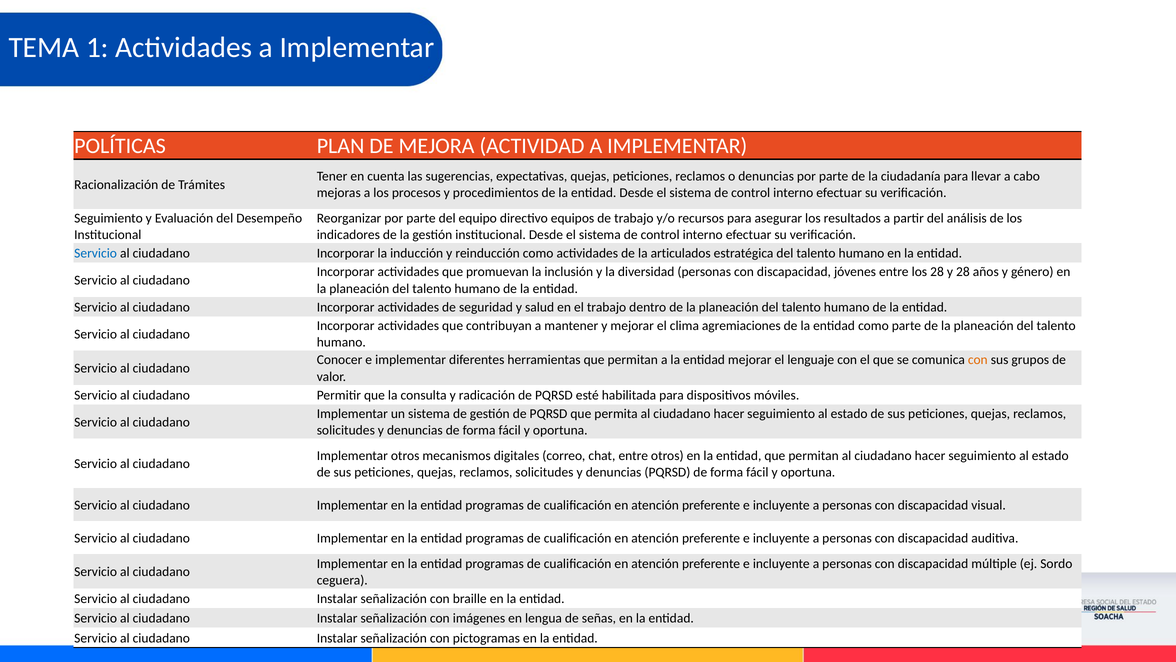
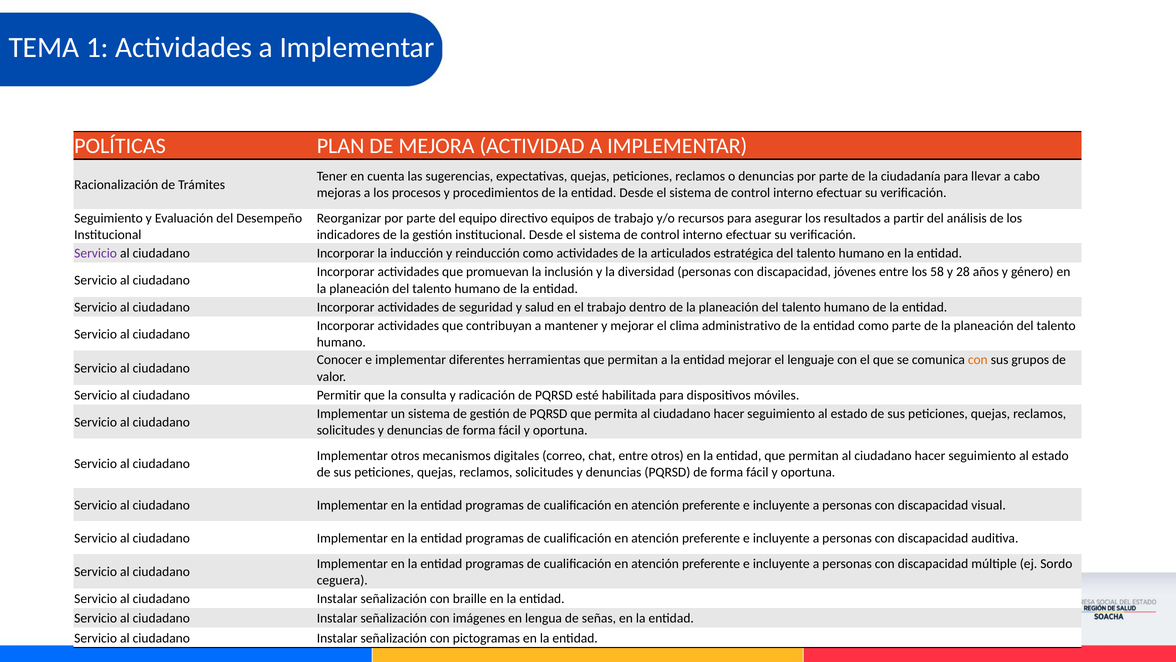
Servicio at (96, 253) colour: blue -> purple
los 28: 28 -> 58
agremiaciones: agremiaciones -> administrativo
